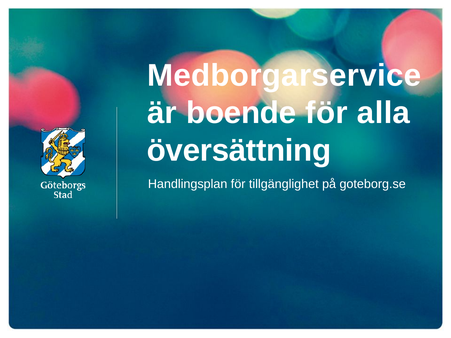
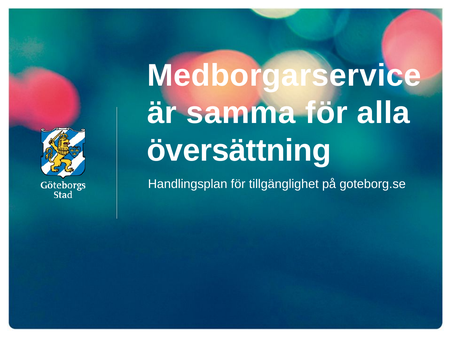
boende: boende -> samma
